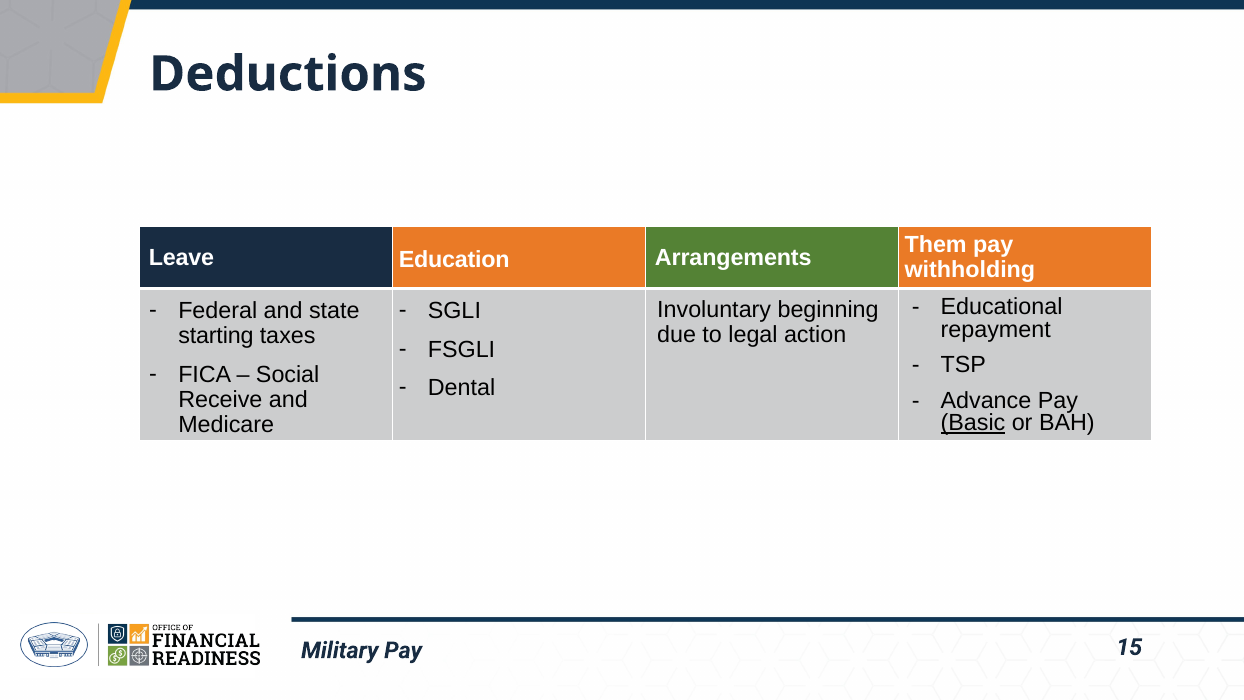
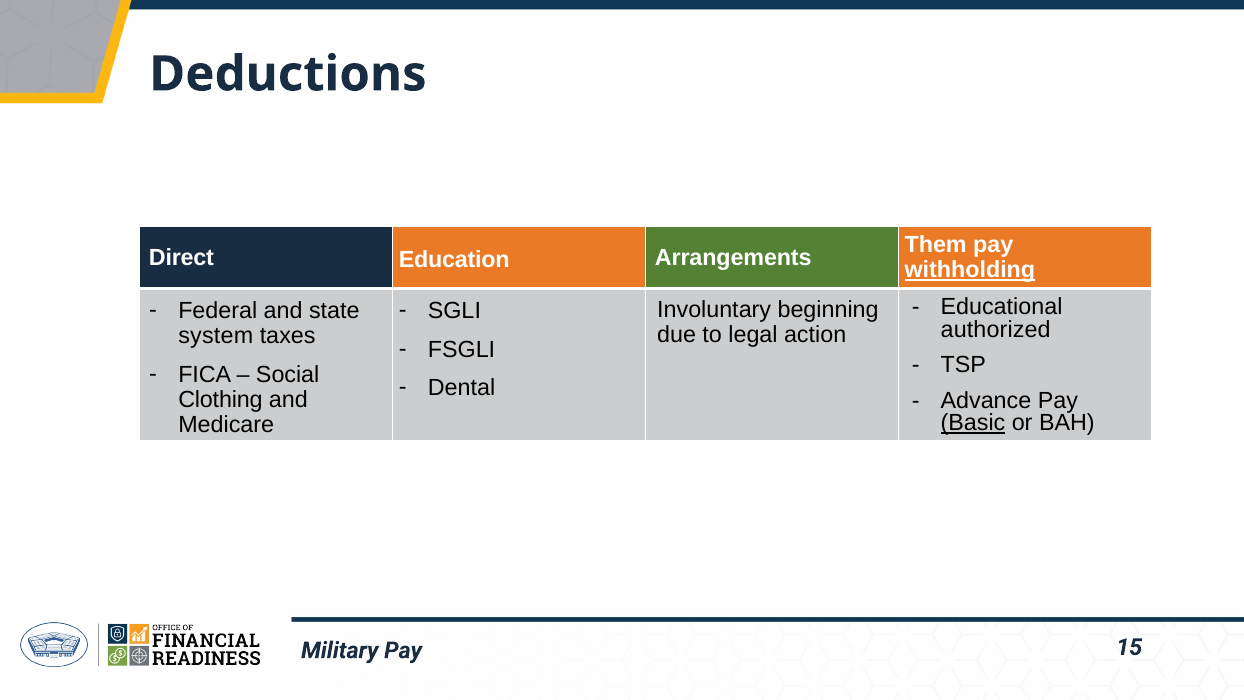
Leave: Leave -> Direct
withholding underline: none -> present
repayment: repayment -> authorized
starting: starting -> system
Receive: Receive -> Clothing
